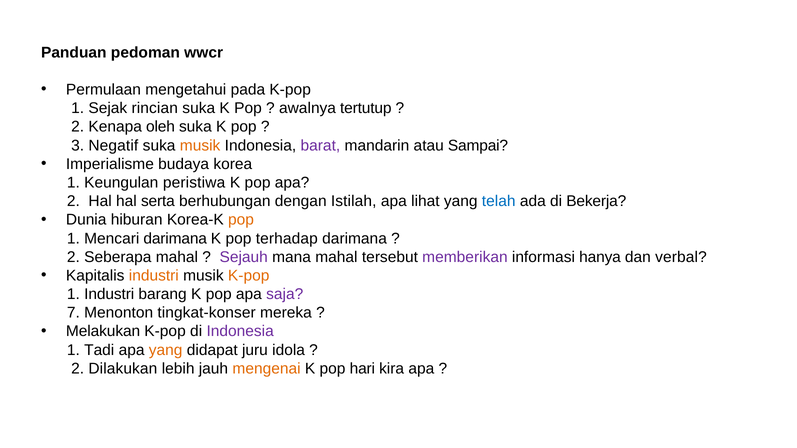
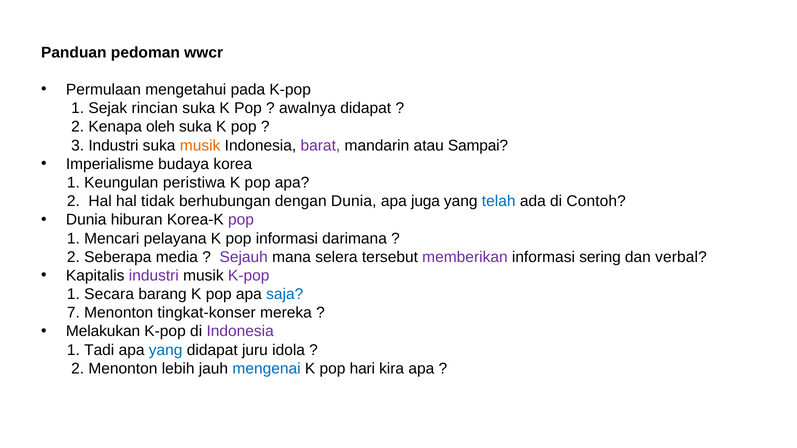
awalnya tertutup: tertutup -> didapat
3 Negatif: Negatif -> Industri
serta: serta -> tidak
dengan Istilah: Istilah -> Dunia
lihat: lihat -> juga
Bekerja: Bekerja -> Contoh
pop at (241, 220) colour: orange -> purple
Mencari darimana: darimana -> pelayana
pop terhadap: terhadap -> informasi
Seberapa mahal: mahal -> media
mana mahal: mahal -> selera
hanya: hanya -> sering
industri at (154, 276) colour: orange -> purple
K-pop at (249, 276) colour: orange -> purple
1 Industri: Industri -> Secara
saja colour: purple -> blue
yang at (166, 350) colour: orange -> blue
2 Dilakukan: Dilakukan -> Menonton
mengenai colour: orange -> blue
